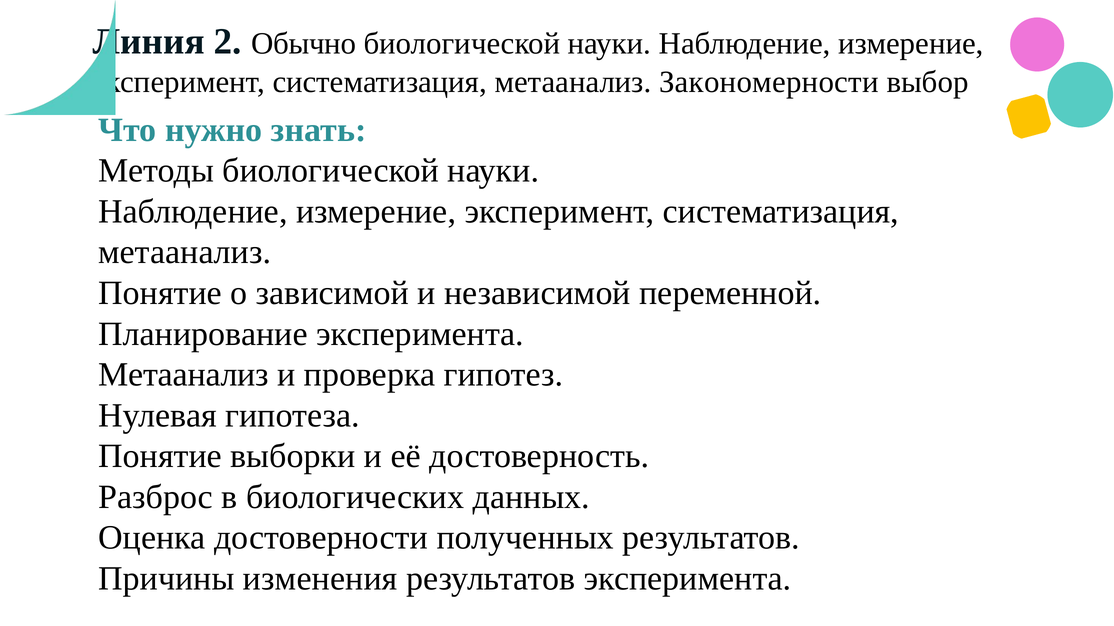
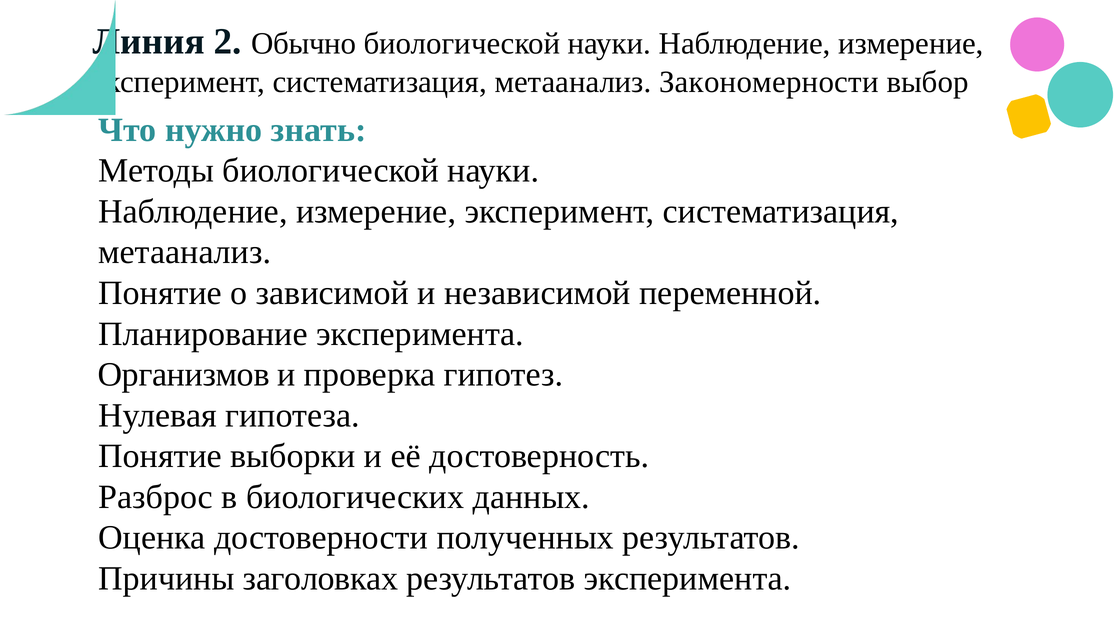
Метаанализ at (184, 375): Метаанализ -> Организмов
изменения: изменения -> заголовках
